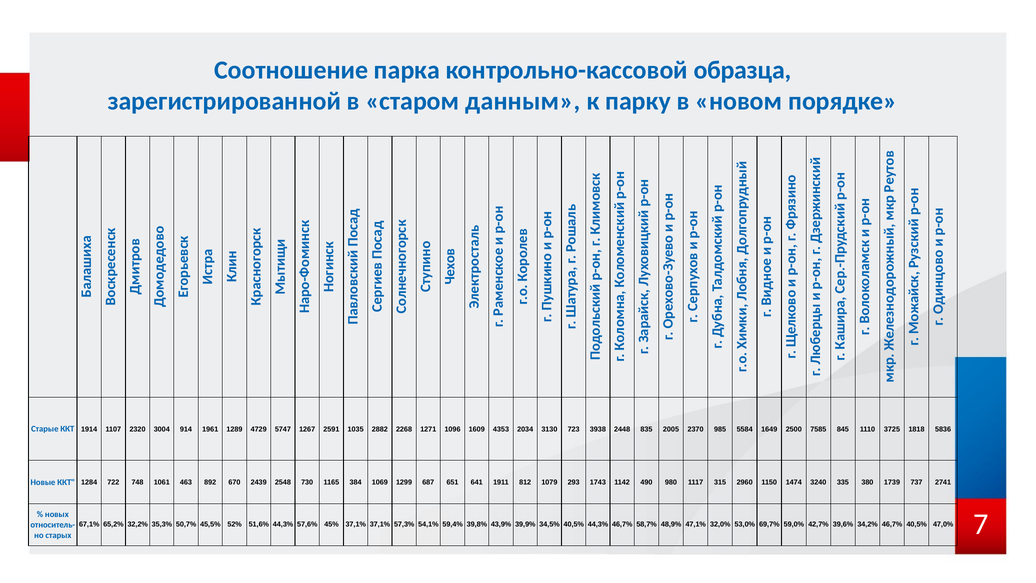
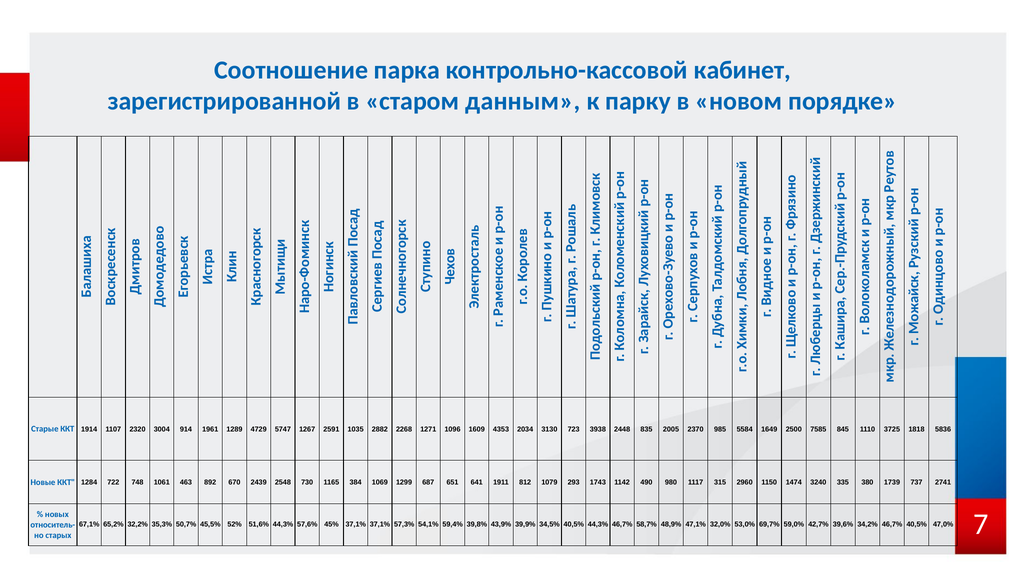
образца: образца -> кабинет
